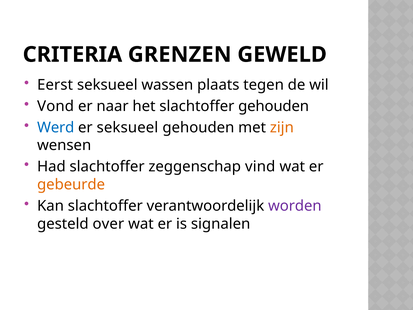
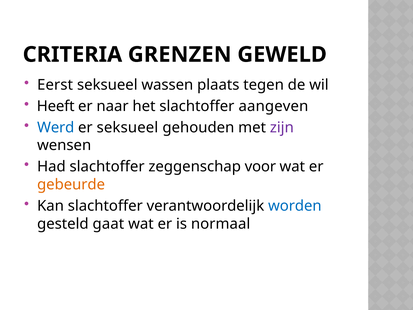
Vond: Vond -> Heeft
slachtoffer gehouden: gehouden -> aangeven
zijn colour: orange -> purple
vind: vind -> voor
worden colour: purple -> blue
over: over -> gaat
signalen: signalen -> normaal
